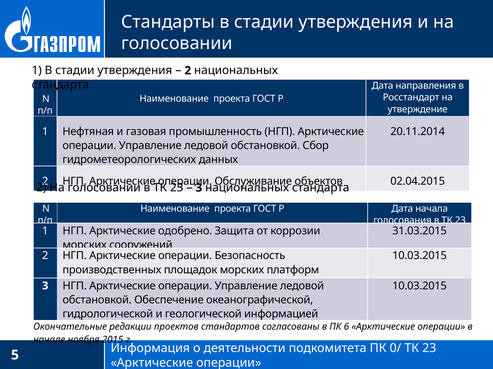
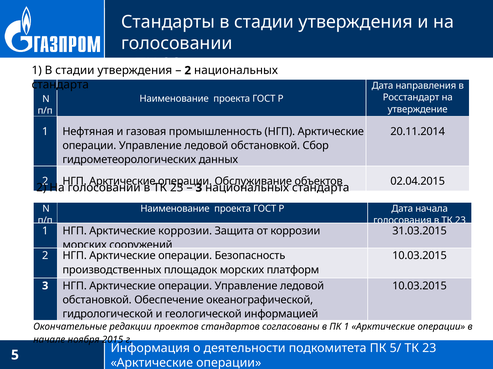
Арктические одобрено: одобрено -> коррозии
ПК 6: 6 -> 1
0/: 0/ -> 5/
